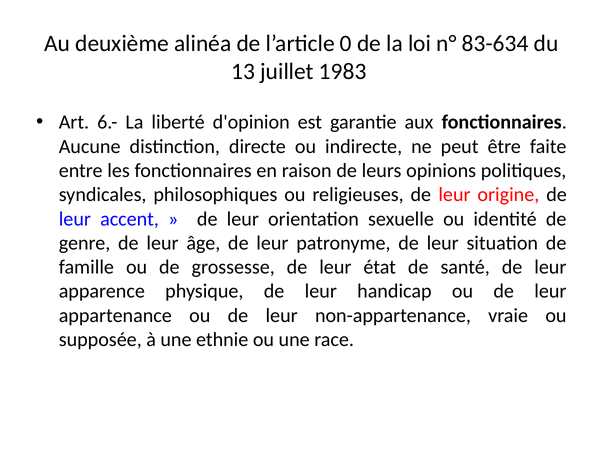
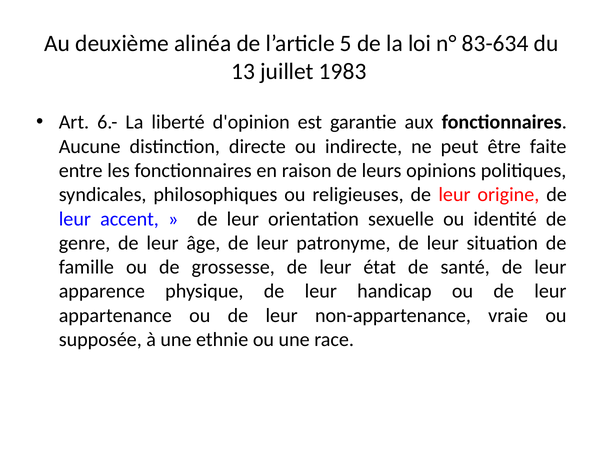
0: 0 -> 5
